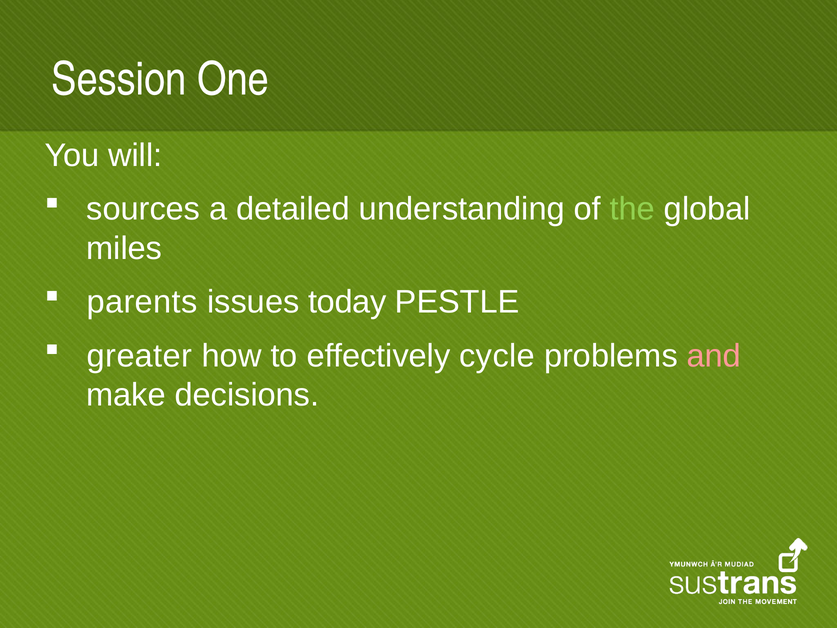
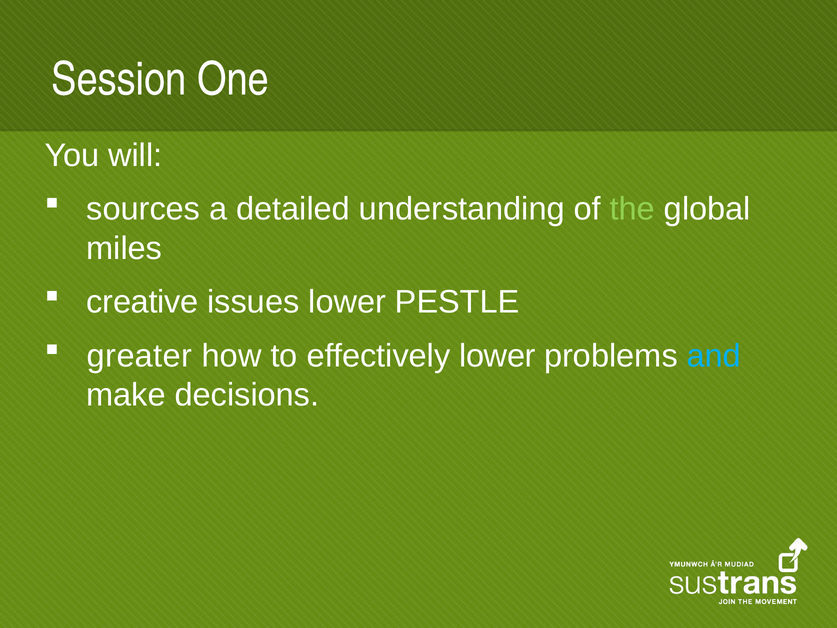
parents: parents -> creative
issues today: today -> lower
effectively cycle: cycle -> lower
and colour: pink -> light blue
